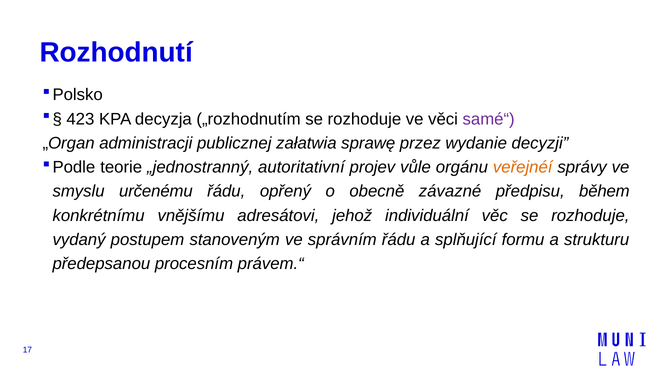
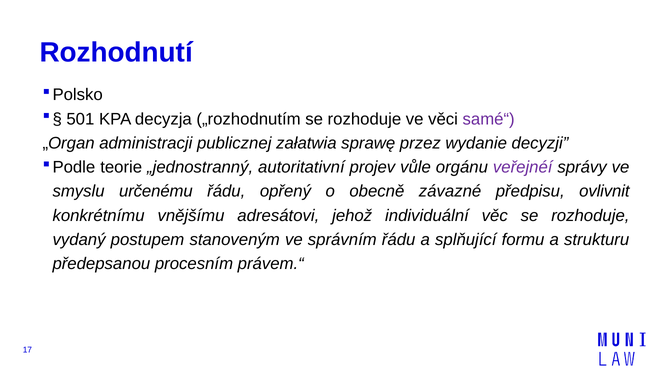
423: 423 -> 501
veřejnéí colour: orange -> purple
během: během -> ovlivnit
